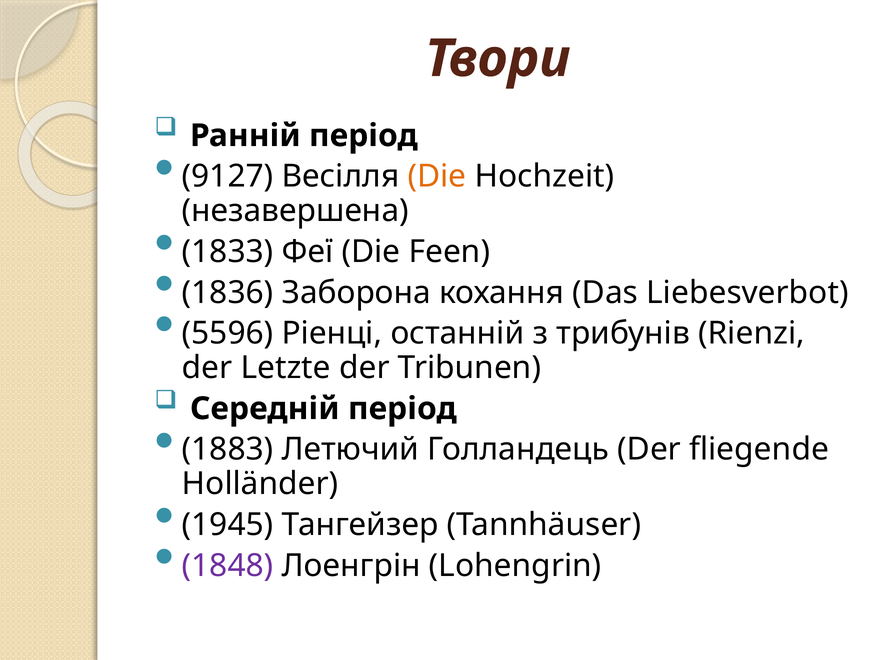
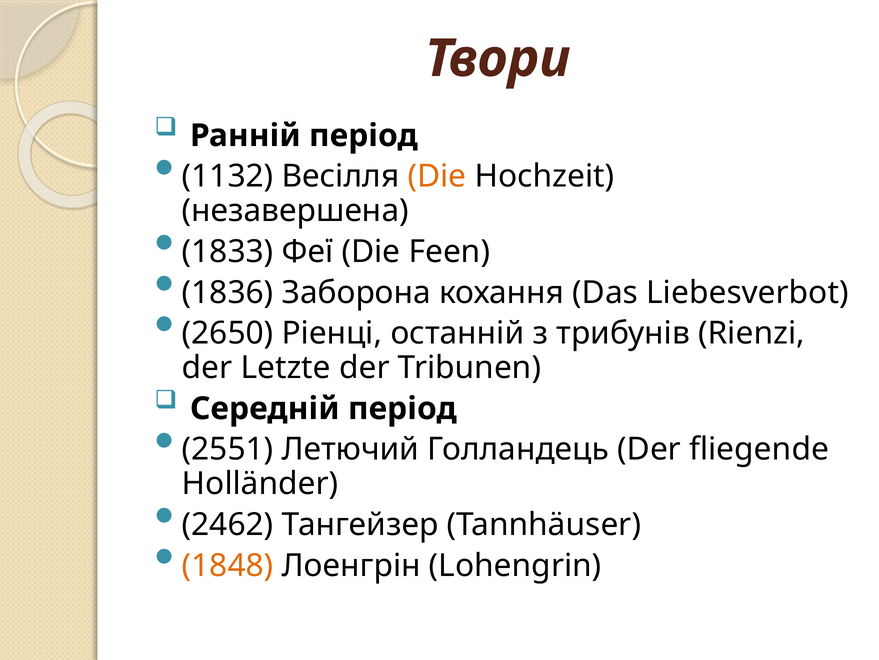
9127: 9127 -> 1132
5596: 5596 -> 2650
1883: 1883 -> 2551
1945: 1945 -> 2462
1848 colour: purple -> orange
